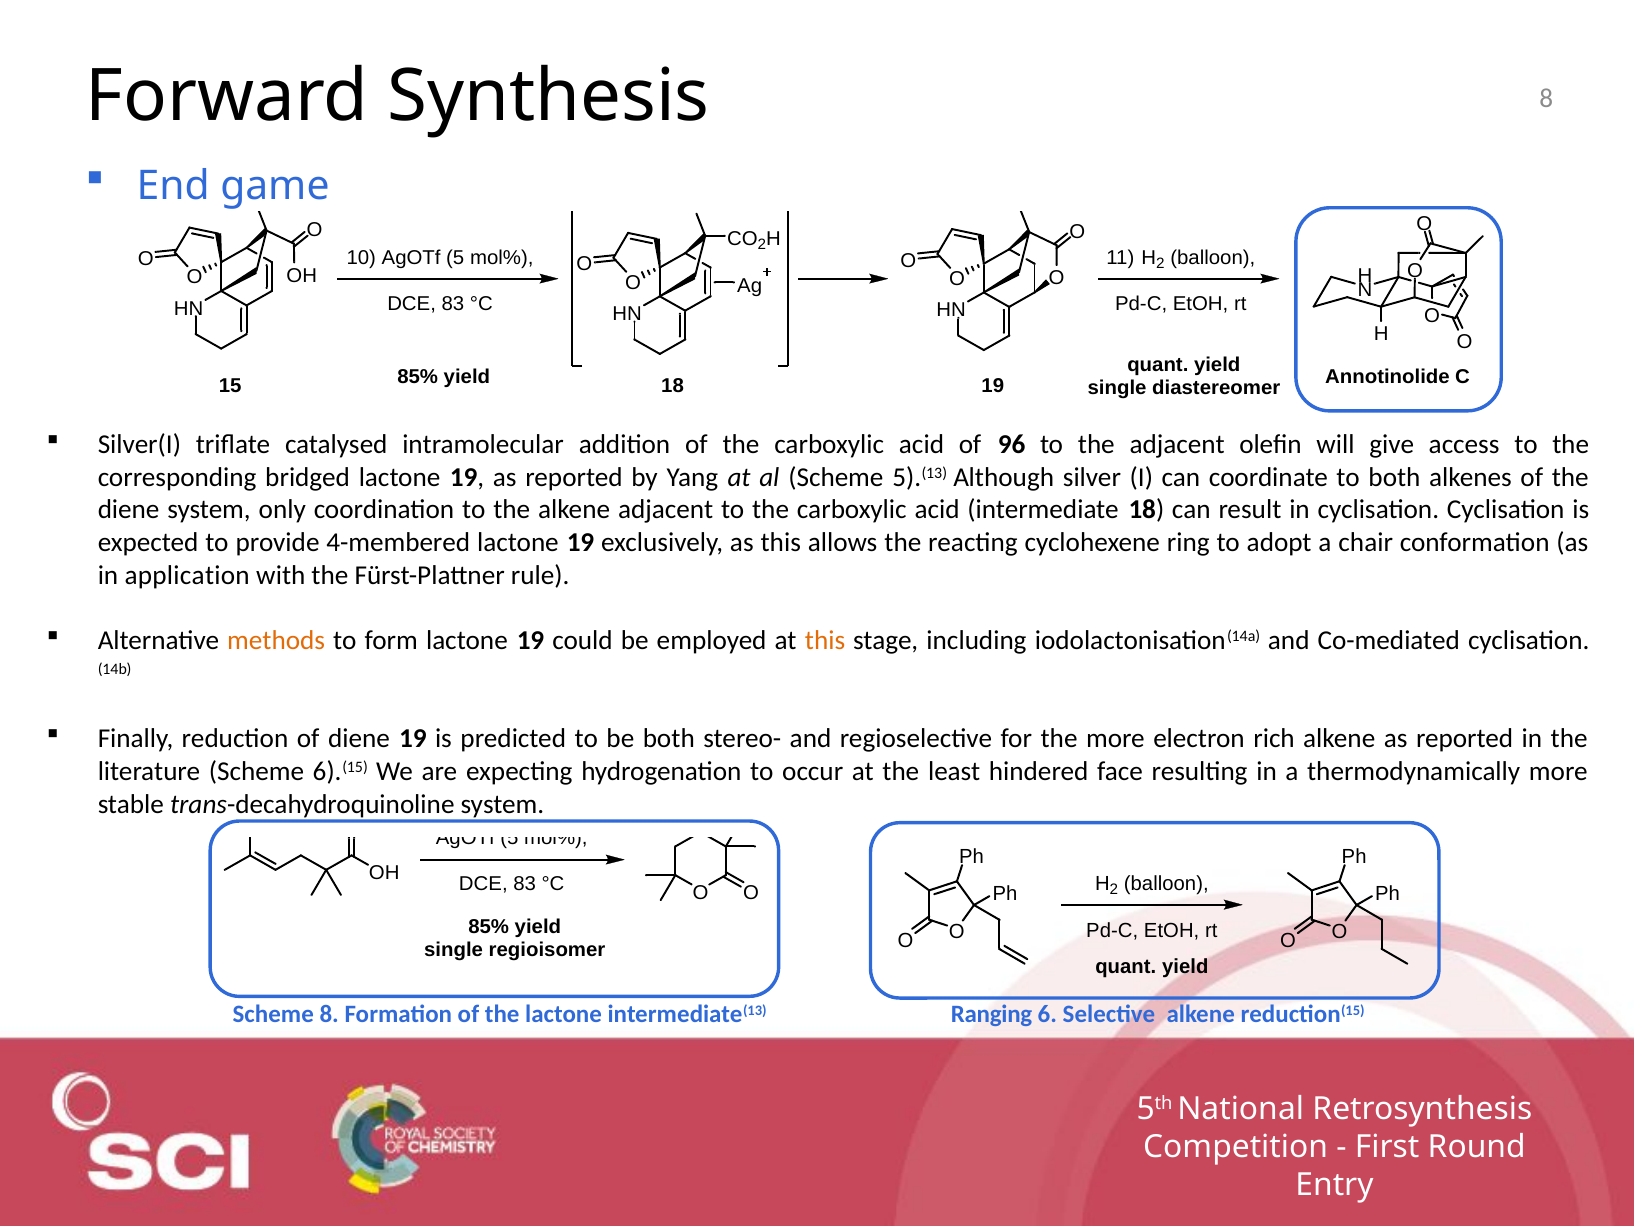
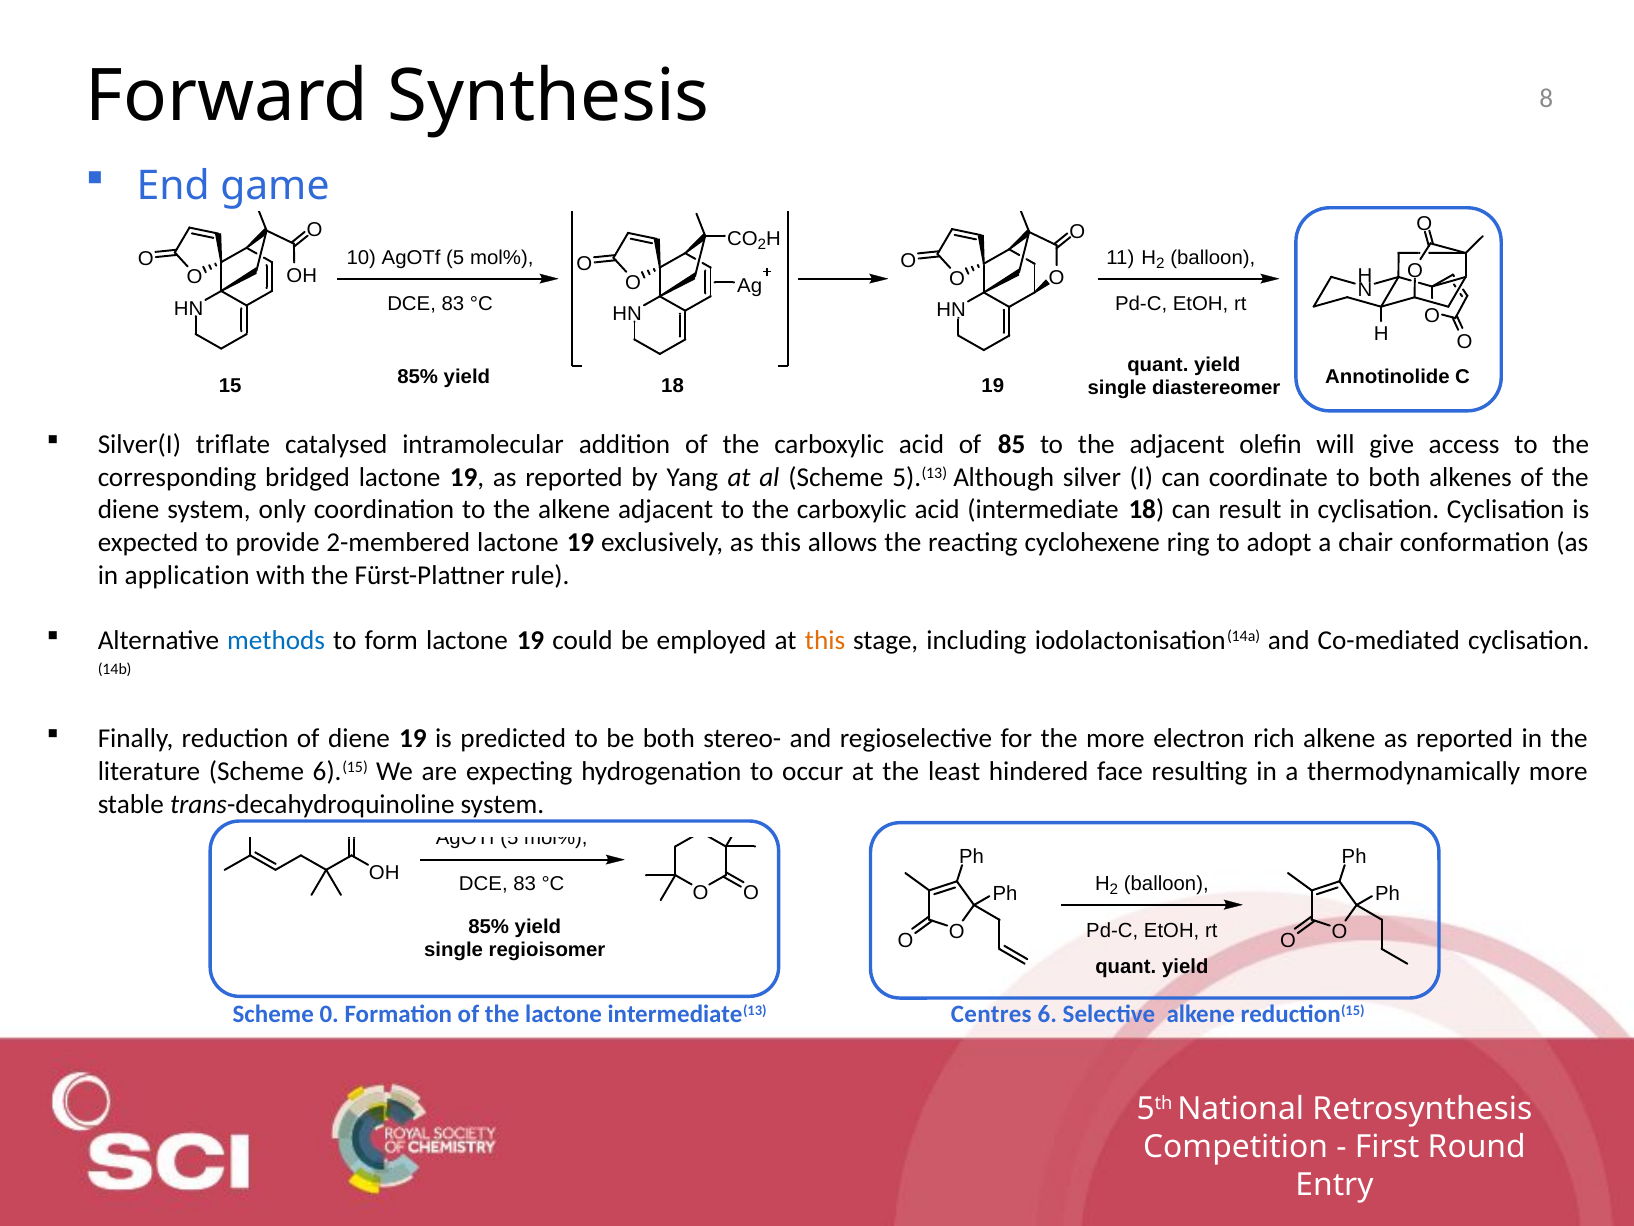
96: 96 -> 85
4-membered: 4-membered -> 2-membered
methods colour: orange -> blue
Scheme 8: 8 -> 0
Ranging: Ranging -> Centres
